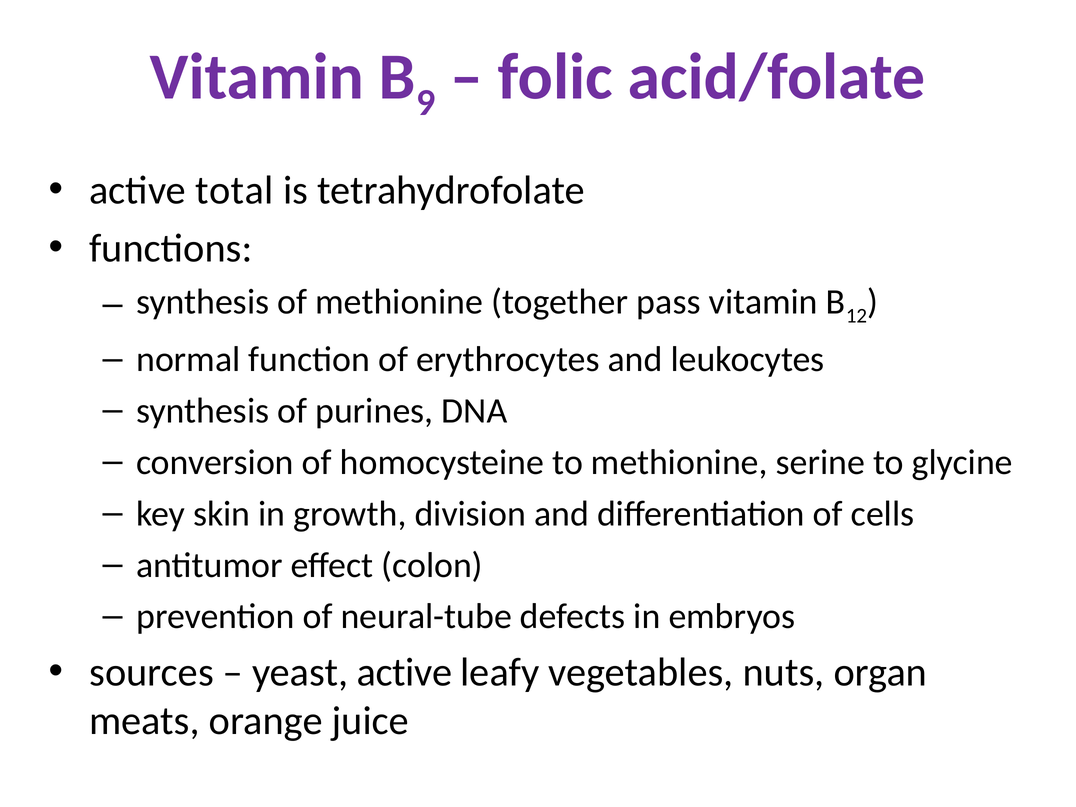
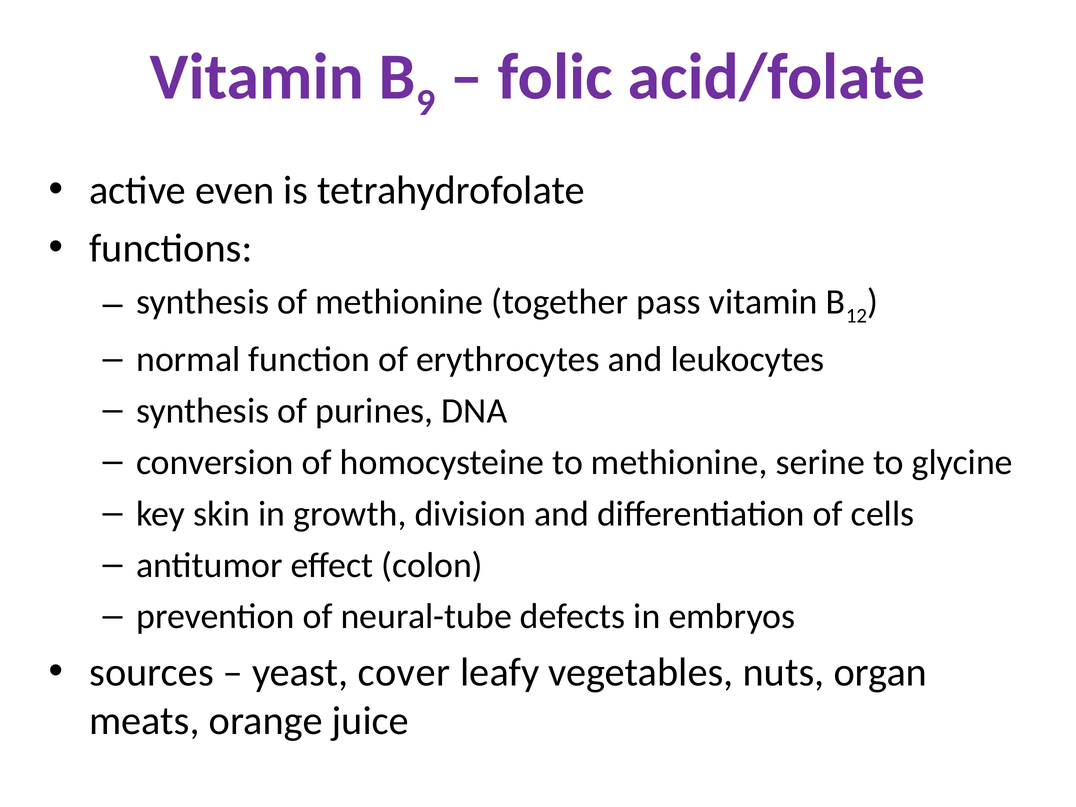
total: total -> even
yeast active: active -> cover
